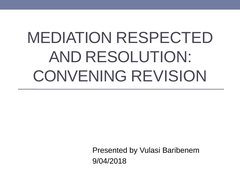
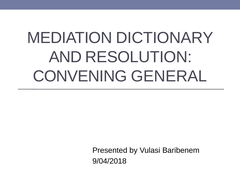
RESPECTED: RESPECTED -> DICTIONARY
REVISION: REVISION -> GENERAL
